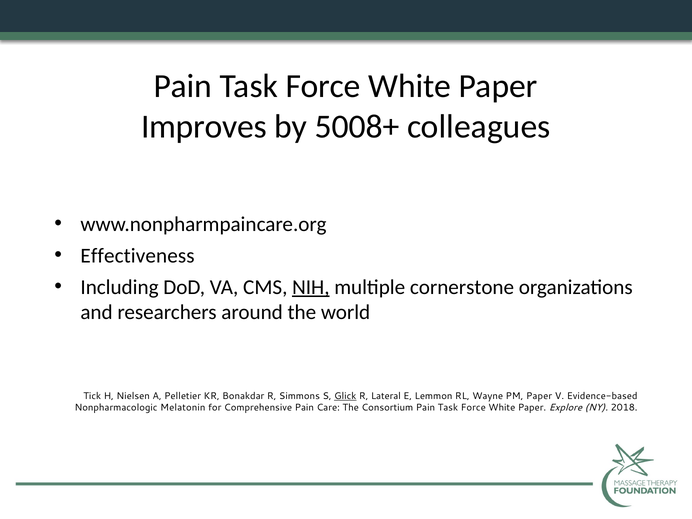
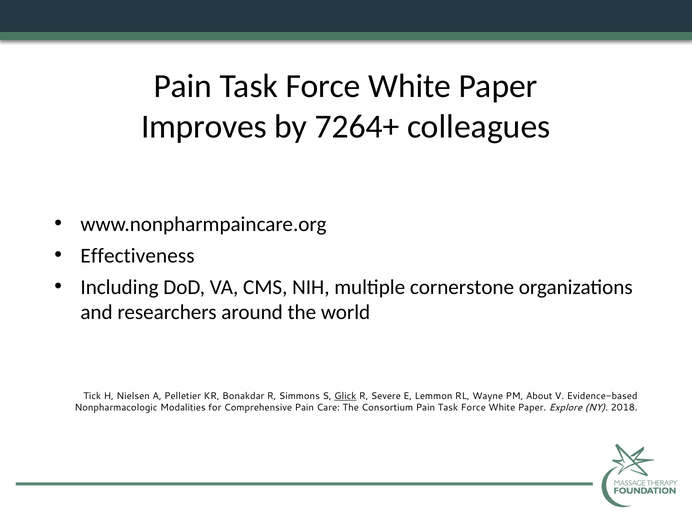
5008+: 5008+ -> 7264+
NIH underline: present -> none
Lateral: Lateral -> Severe
PM Paper: Paper -> About
Melatonin: Melatonin -> Modalities
